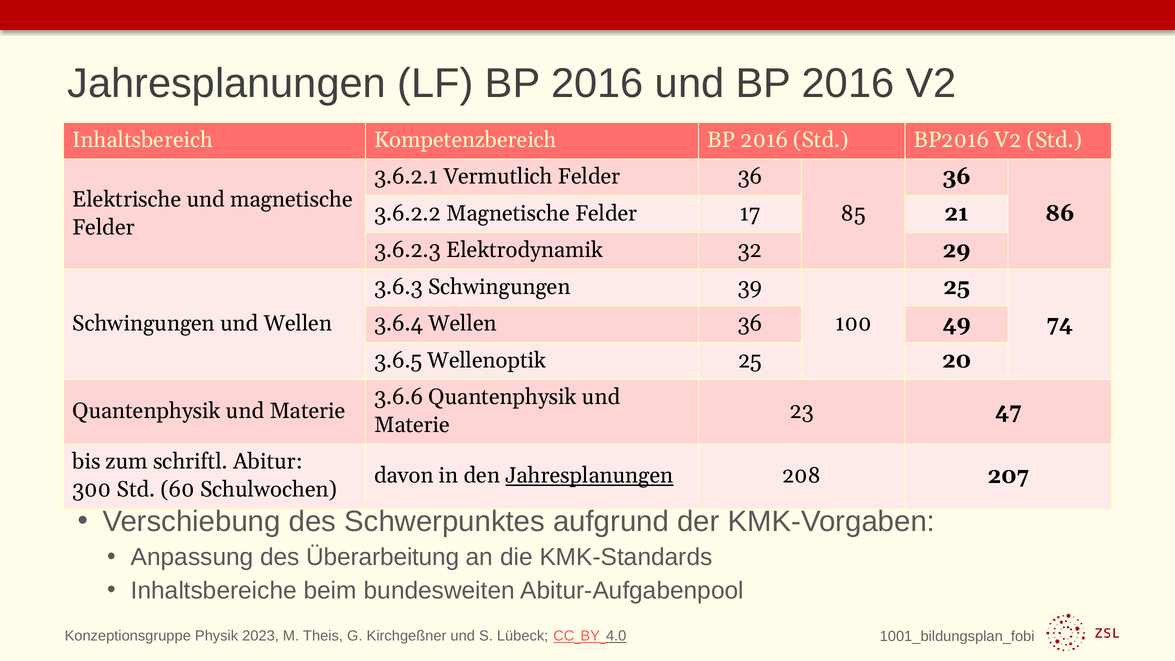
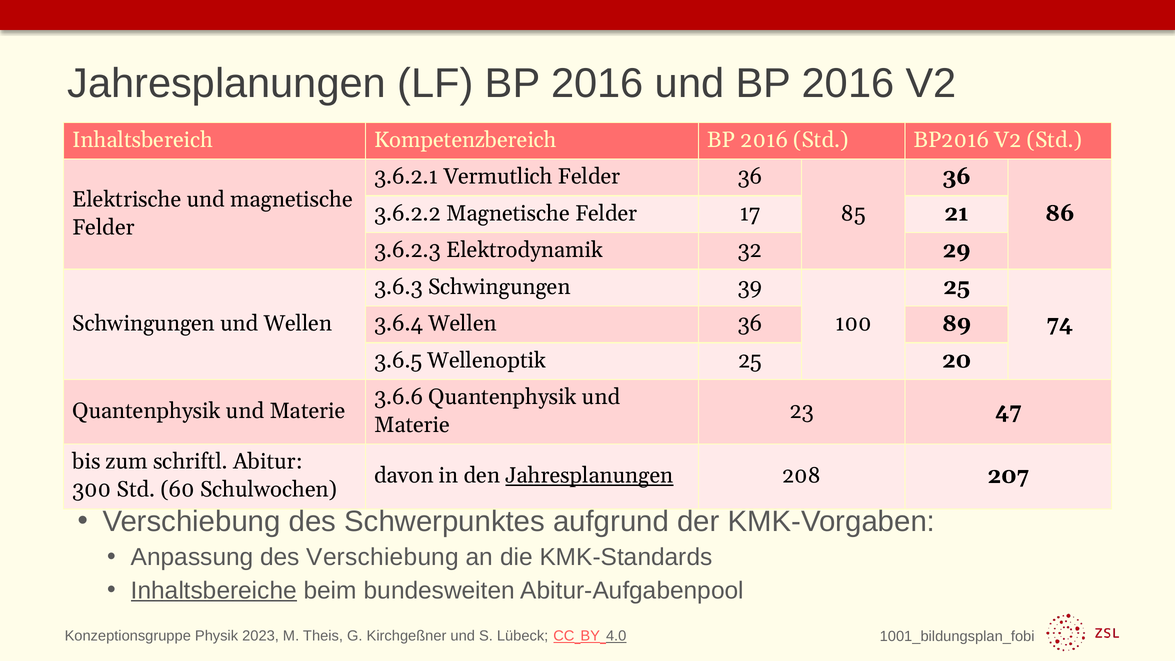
49: 49 -> 89
des Überarbeitung: Überarbeitung -> Verschiebung
Inhaltsbereiche underline: none -> present
